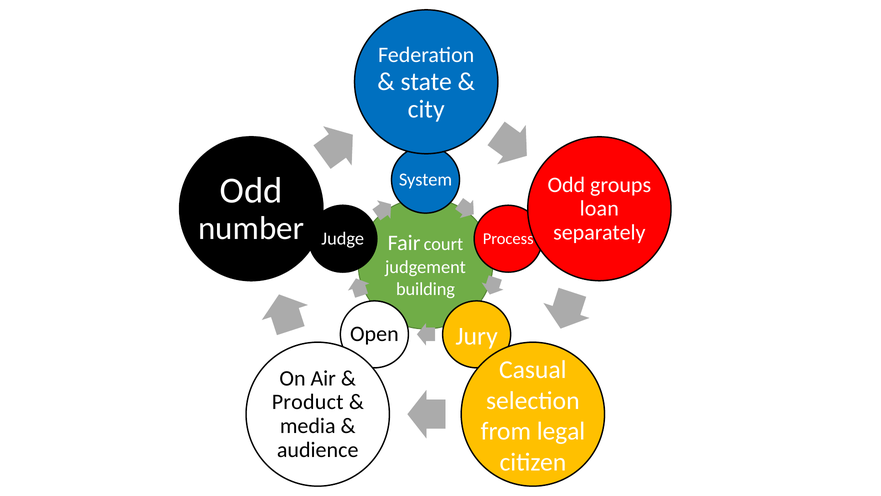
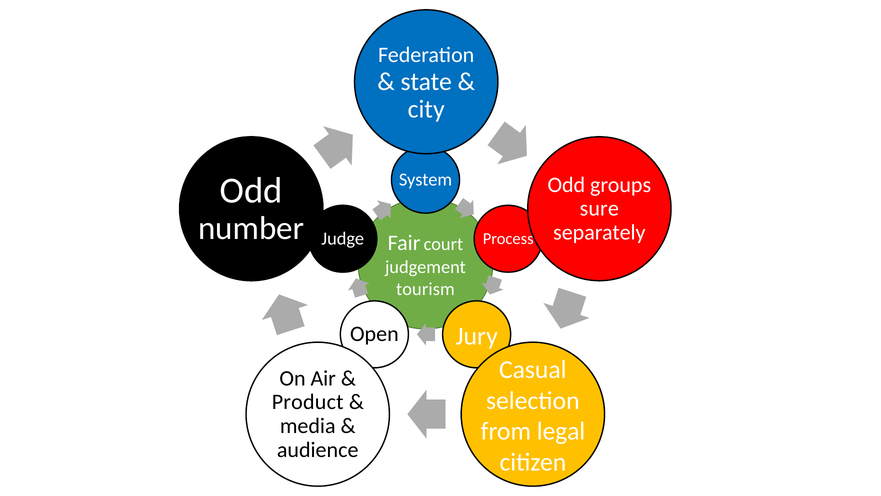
loan: loan -> sure
building: building -> tourism
